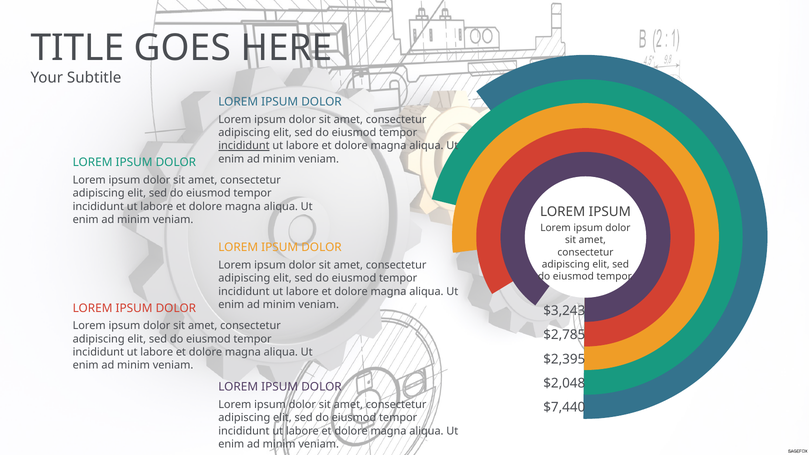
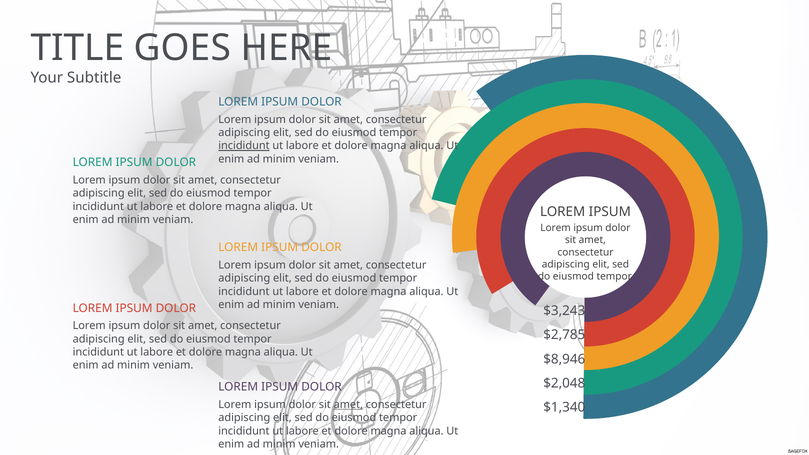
$2,395: $2,395 -> $8,946
amet at (348, 405) underline: none -> present
$7,440: $7,440 -> $1,340
